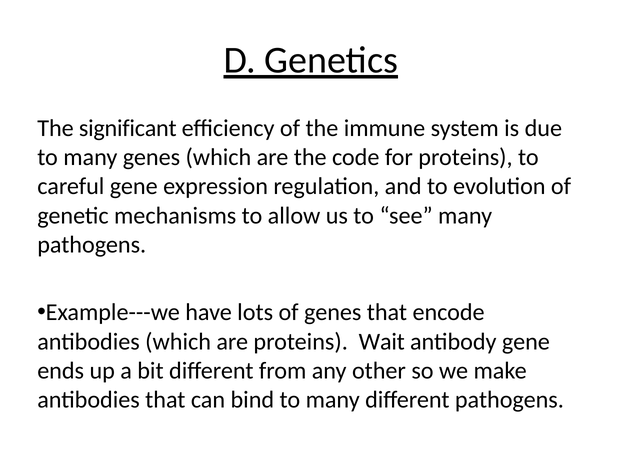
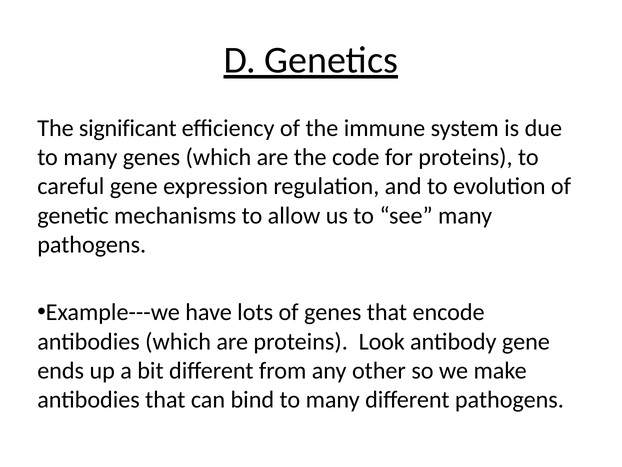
Wait: Wait -> Look
